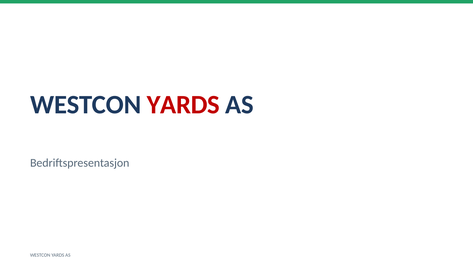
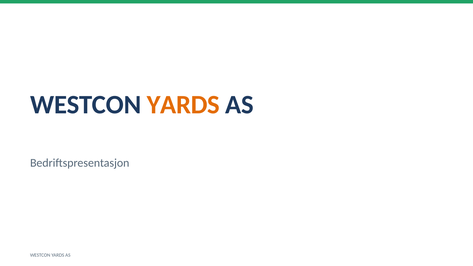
YARDS at (183, 105) colour: red -> orange
